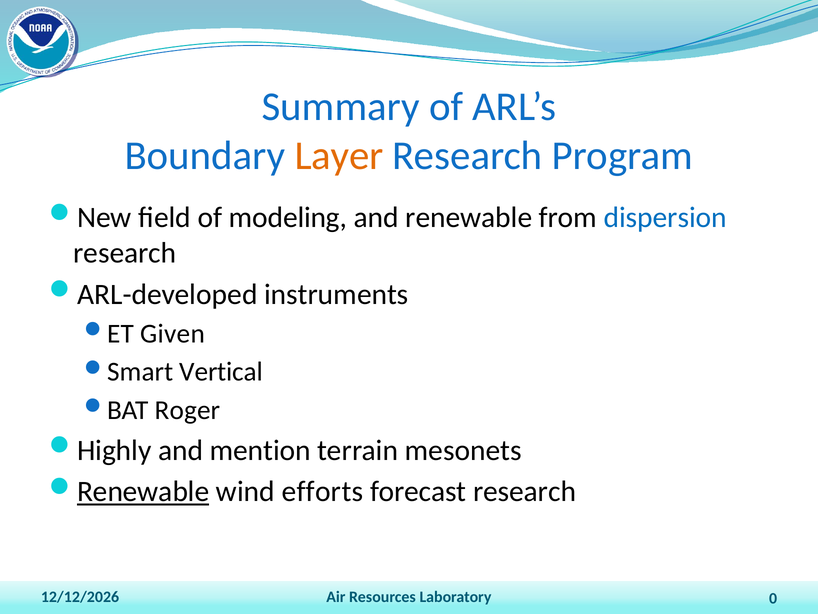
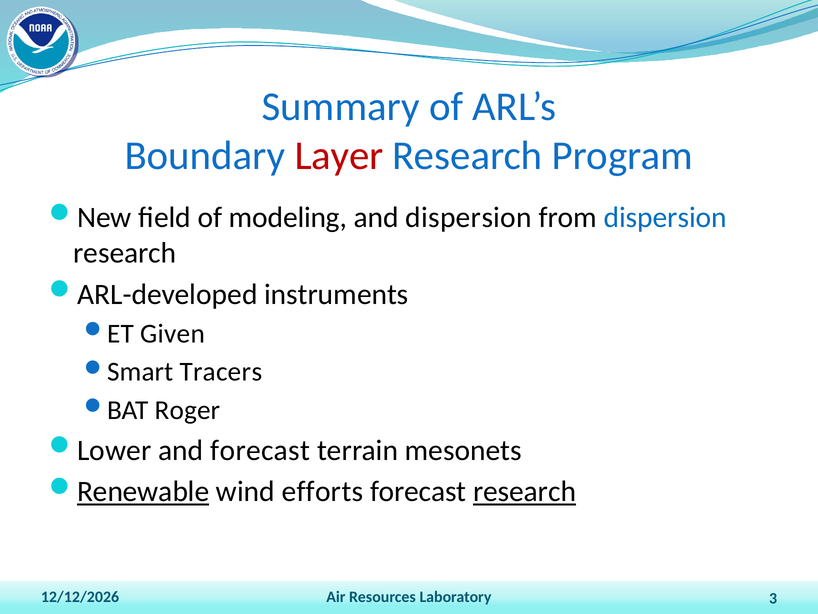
Layer colour: orange -> red
and renewable: renewable -> dispersion
Vertical: Vertical -> Tracers
Highly: Highly -> Lower
and mention: mention -> forecast
research at (525, 491) underline: none -> present
0: 0 -> 3
